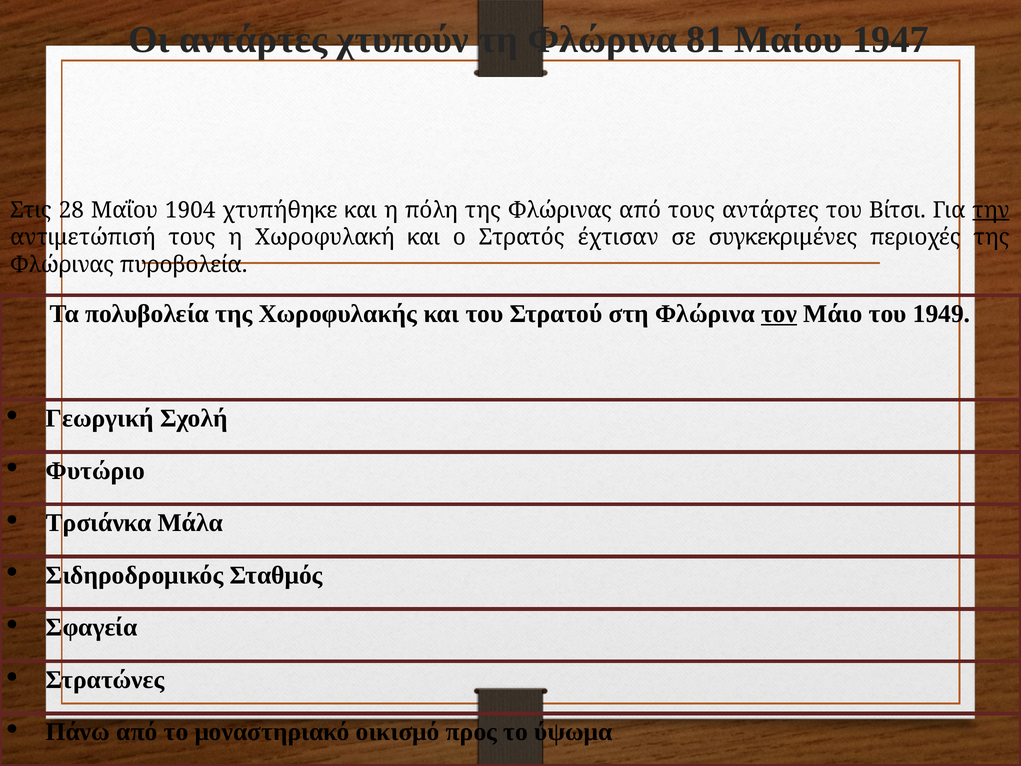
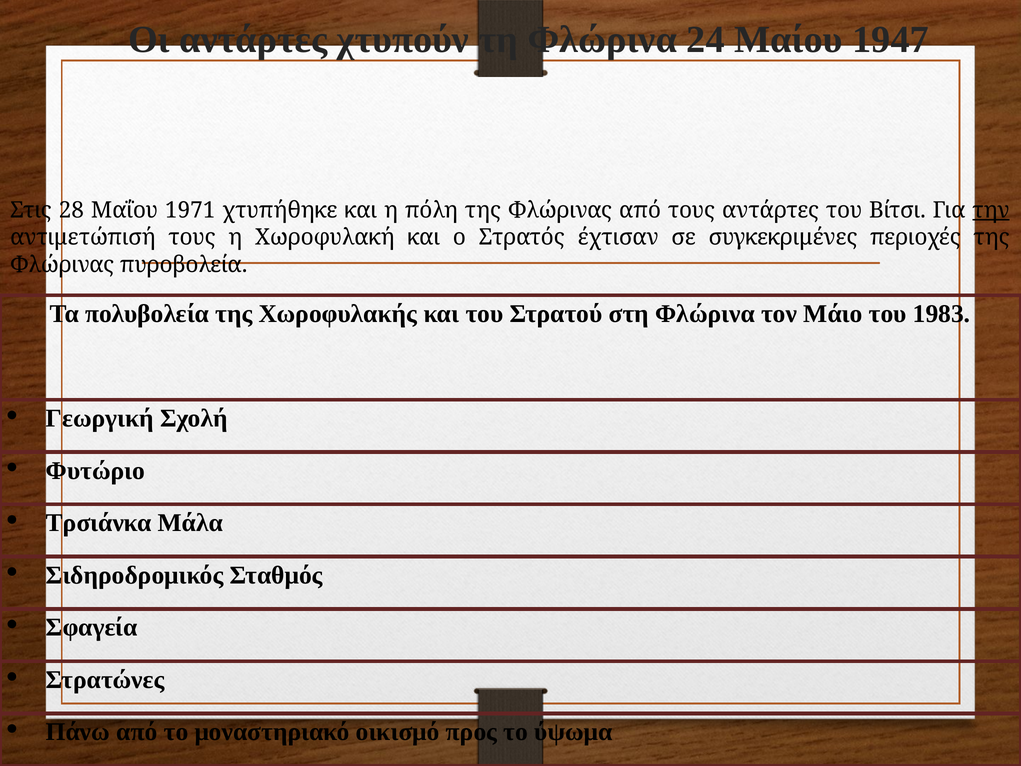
81: 81 -> 24
1904: 1904 -> 1971
τον underline: present -> none
1949: 1949 -> 1983
